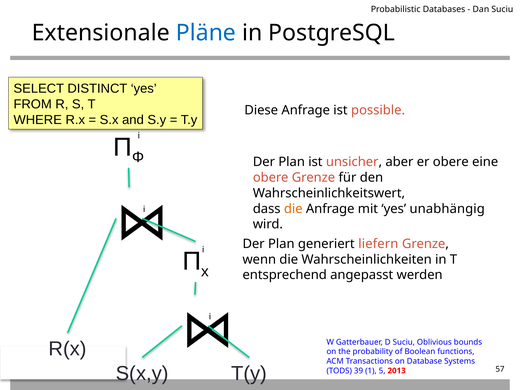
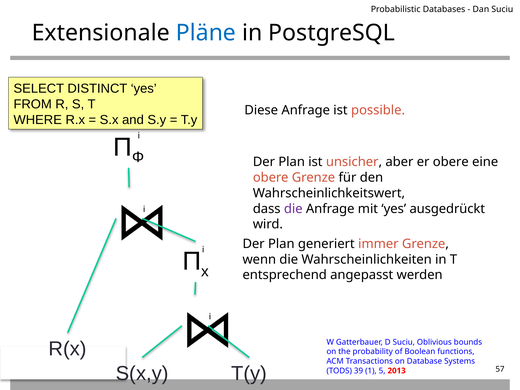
die at (293, 209) colour: orange -> purple
unabhängig: unabhängig -> ausgedrückt
liefern: liefern -> immer
